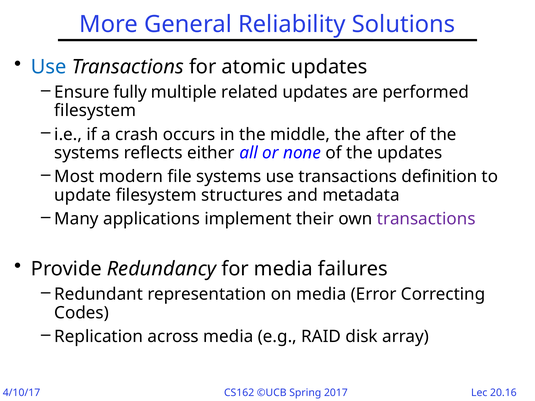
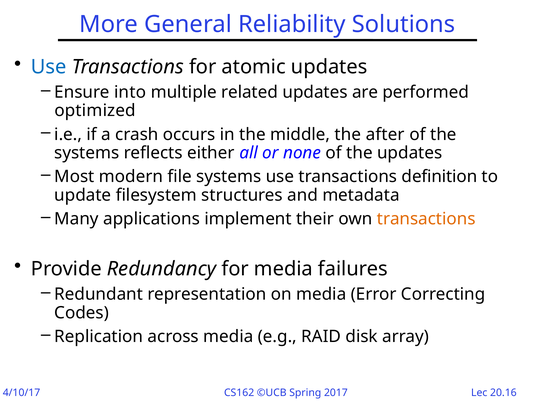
fully: fully -> into
filesystem at (95, 111): filesystem -> optimized
transactions at (426, 219) colour: purple -> orange
